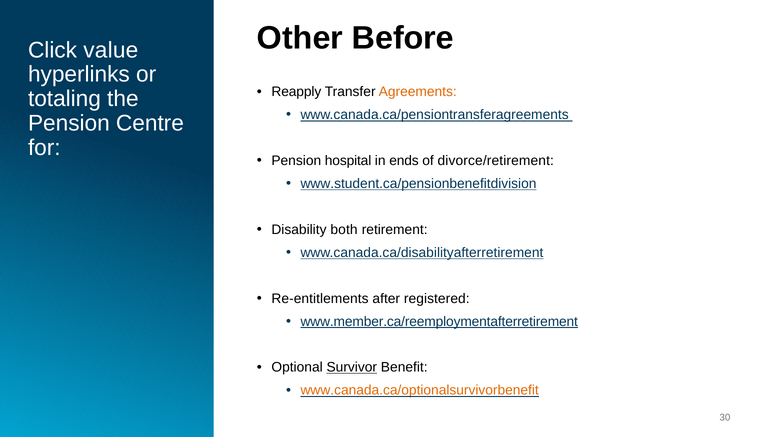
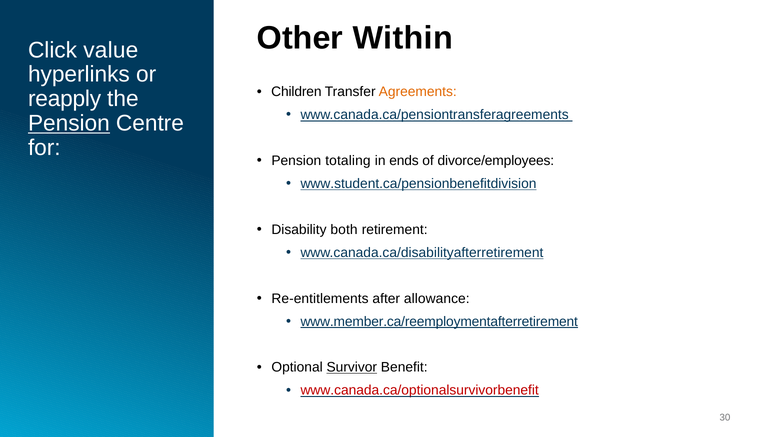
Before: Before -> Within
Reapply: Reapply -> Children
totaling: totaling -> reapply
Pension at (69, 123) underline: none -> present
hospital: hospital -> totaling
divorce/retirement: divorce/retirement -> divorce/employees
registered: registered -> allowance
www.canada.ca/optionalsurvivorbenefit colour: orange -> red
